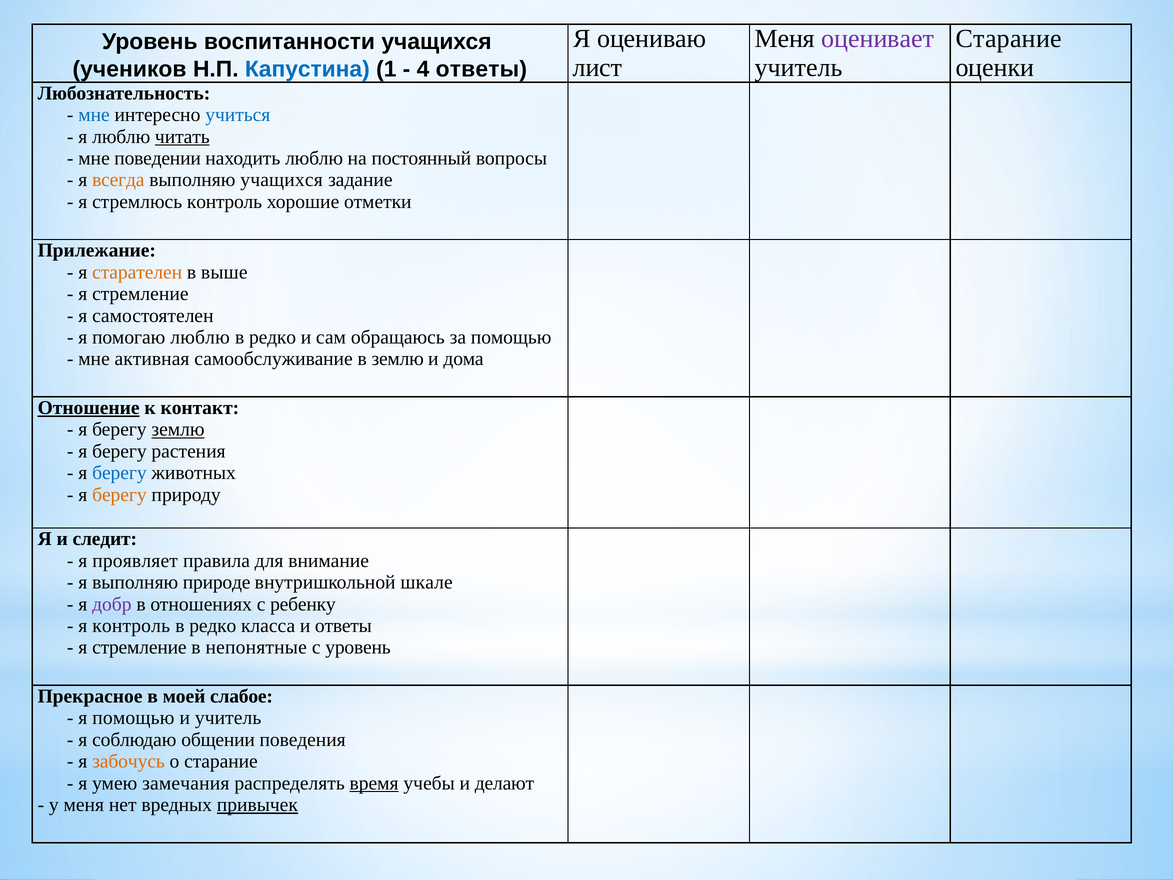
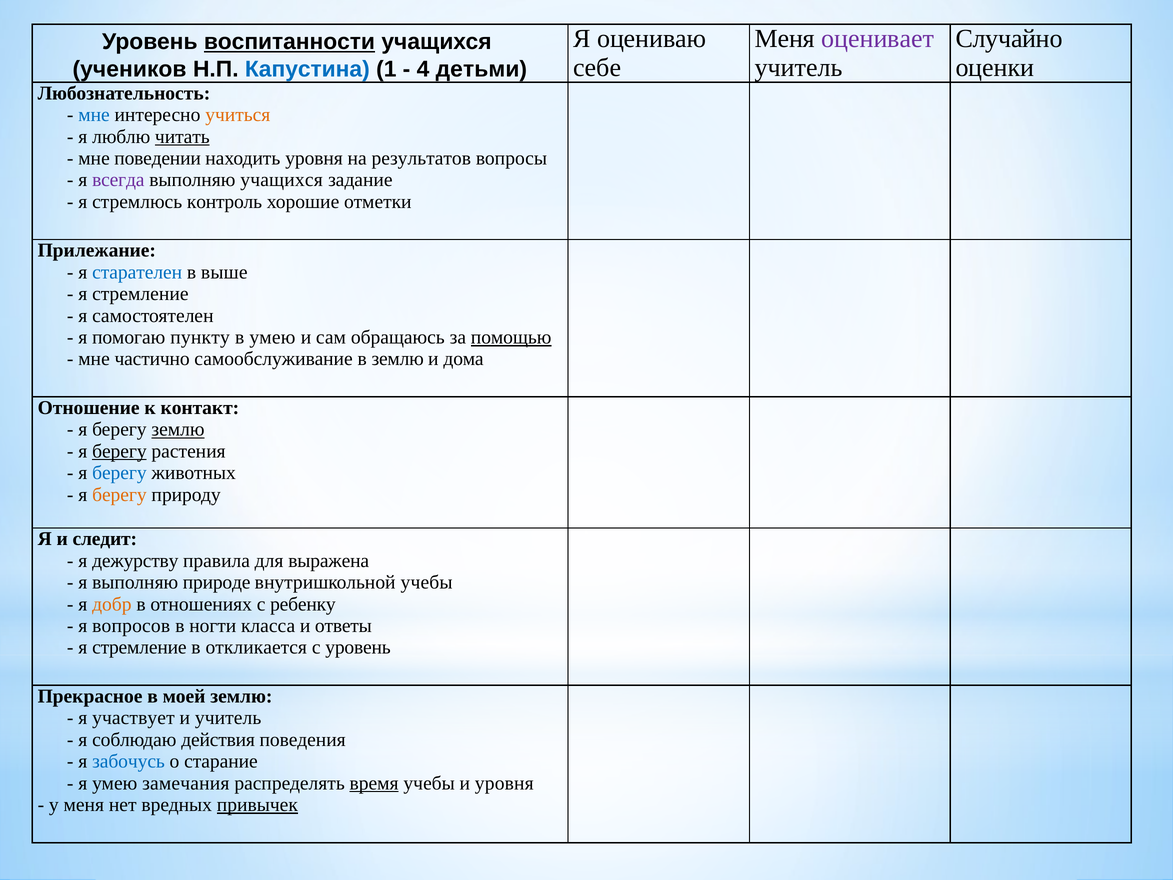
Старание at (1009, 39): Старание -> Случайно
воспитанности underline: none -> present
лист: лист -> себе
4 ответы: ответы -> детьми
учиться colour: blue -> orange
находить люблю: люблю -> уровня
постоянный: постоянный -> результатов
всегда colour: orange -> purple
старателен colour: orange -> blue
помогаю люблю: люблю -> пункту
редко at (273, 337): редко -> умею
помощью at (511, 337) underline: none -> present
активная: активная -> частично
Отношение underline: present -> none
берегу at (119, 451) underline: none -> present
проявляет: проявляет -> дежурству
внимание: внимание -> выражена
внутришкольной шкале: шкале -> учебы
добр colour: purple -> orange
я контроль: контроль -> вопросов
редко at (213, 626): редко -> ногти
непонятные: непонятные -> откликается
моей слабое: слабое -> землю
я помощью: помощью -> участвует
общении: общении -> действия
забочусь colour: orange -> blue
и делают: делают -> уровня
